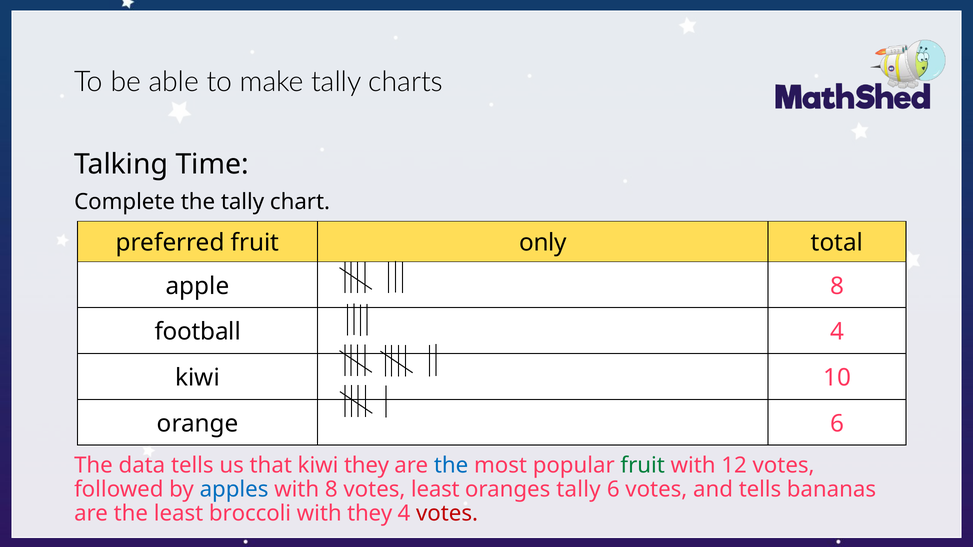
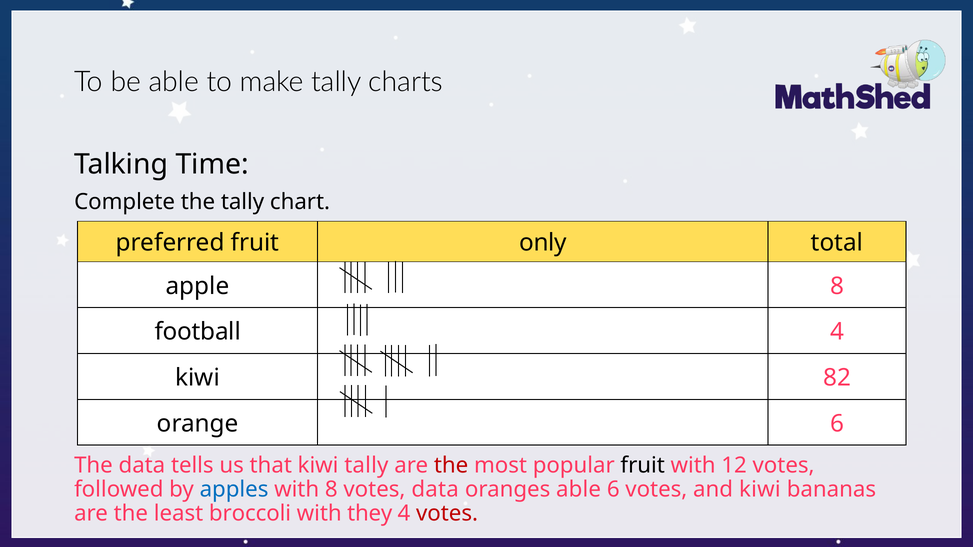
10: 10 -> 82
kiwi they: they -> tally
the at (451, 465) colour: blue -> red
fruit at (643, 465) colour: green -> black
votes least: least -> data
oranges tally: tally -> able
and tells: tells -> kiwi
